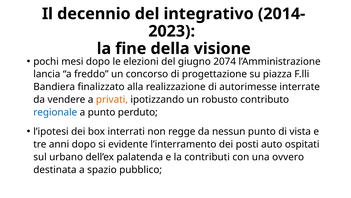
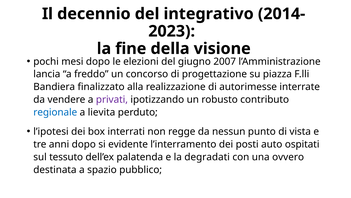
2074: 2074 -> 2007
privati colour: orange -> purple
a punto: punto -> lievita
urbano: urbano -> tessuto
contributi: contributi -> degradati
